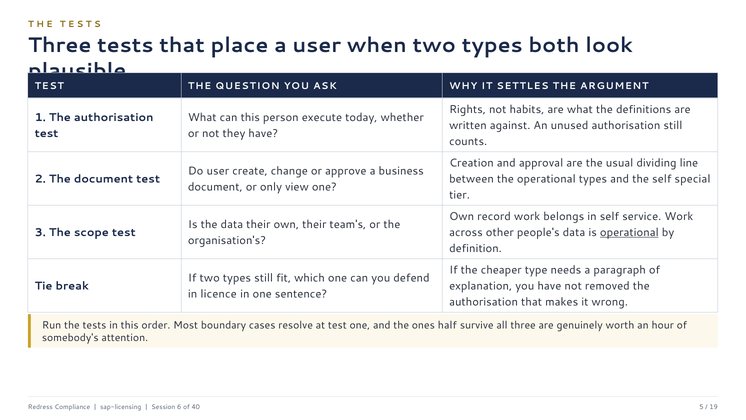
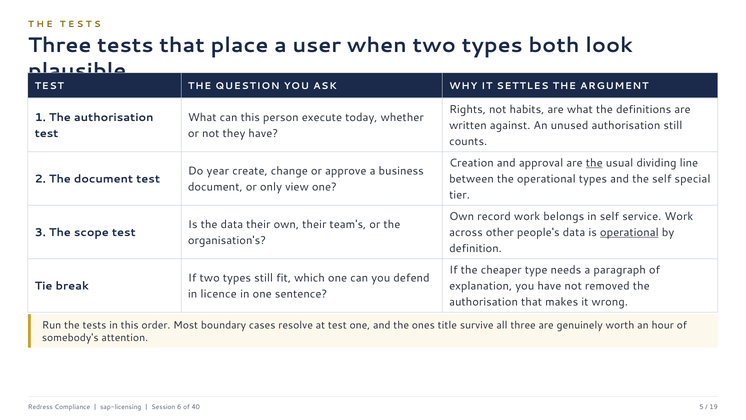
the at (594, 163) underline: none -> present
Do user: user -> year
half: half -> title
